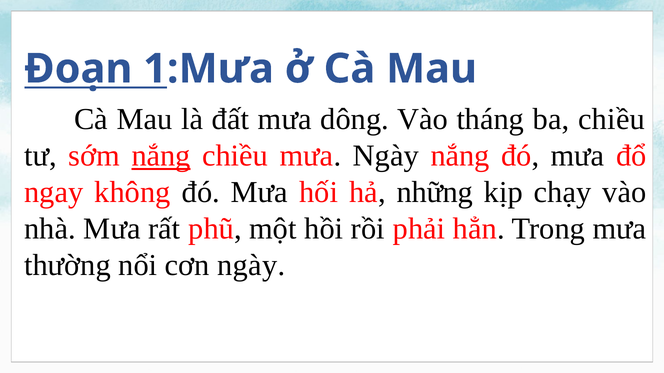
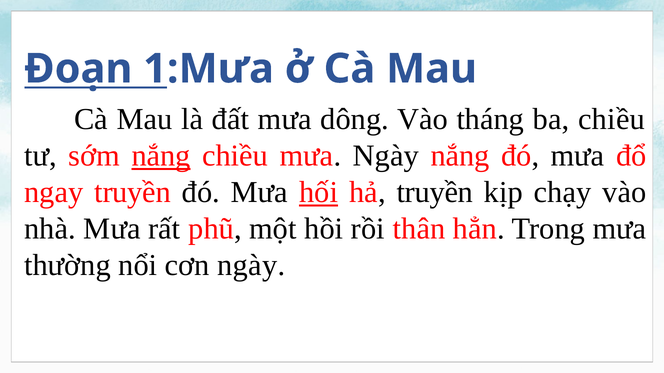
ngay không: không -> truyền
hối underline: none -> present
hả những: những -> truyền
phải: phải -> thân
